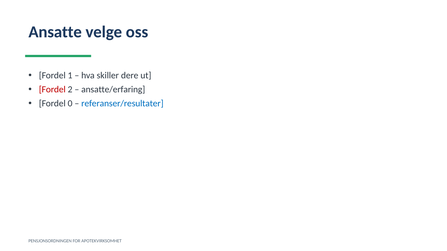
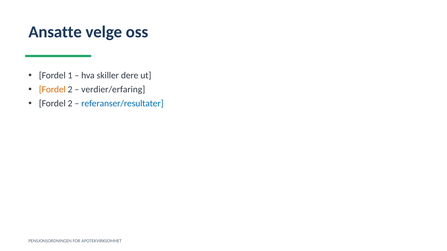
Fordel at (52, 90) colour: red -> orange
ansatte/erfaring: ansatte/erfaring -> verdier/erfaring
0 at (70, 104): 0 -> 2
